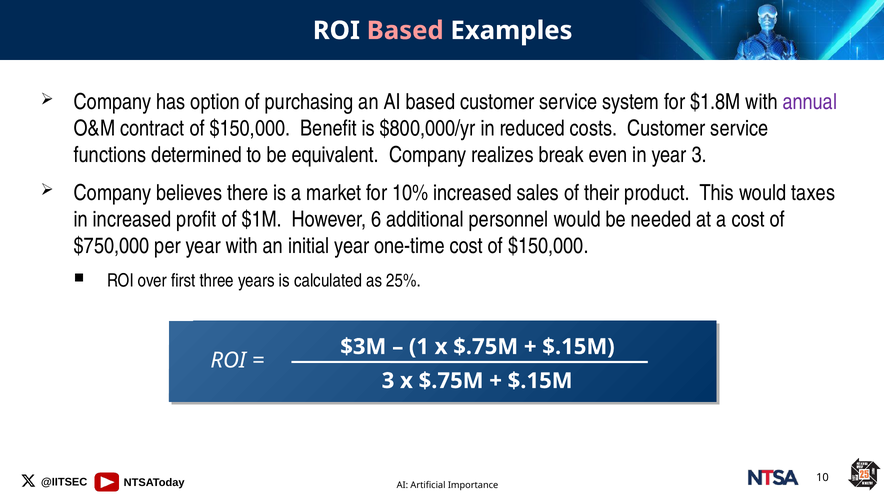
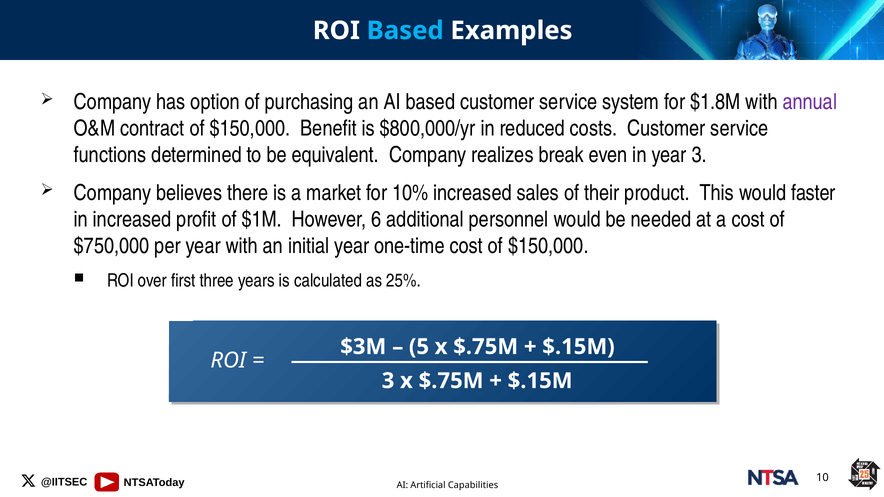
Based at (405, 31) colour: pink -> light blue
taxes: taxes -> faster
1: 1 -> 5
Importance: Importance -> Capabilities
